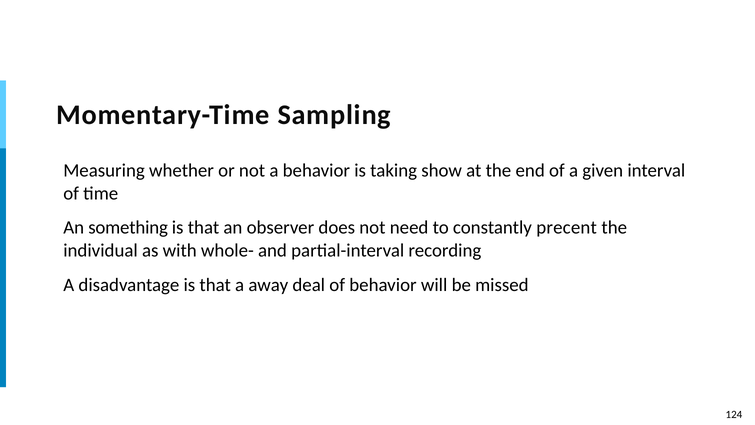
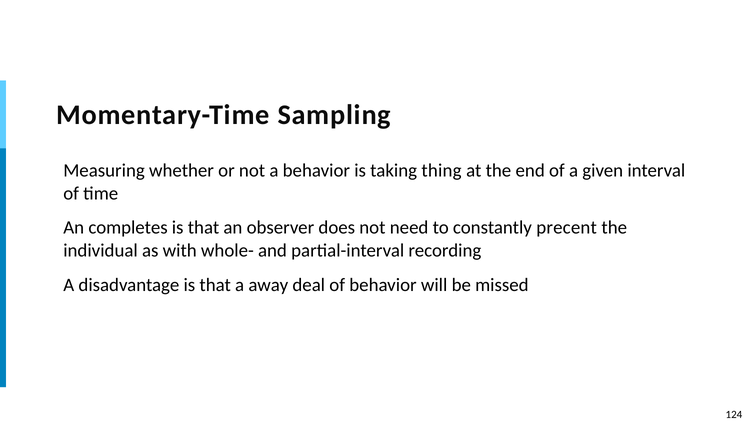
show: show -> thing
something: something -> completes
